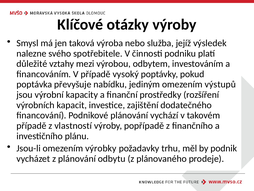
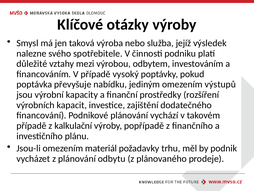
vlastností: vlastností -> kalkulační
výrobky: výrobky -> materiál
